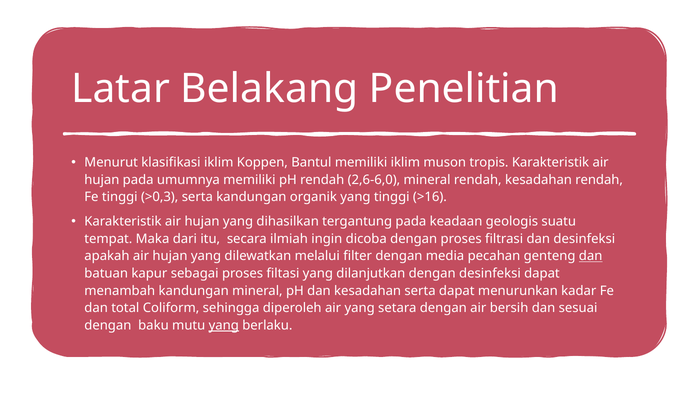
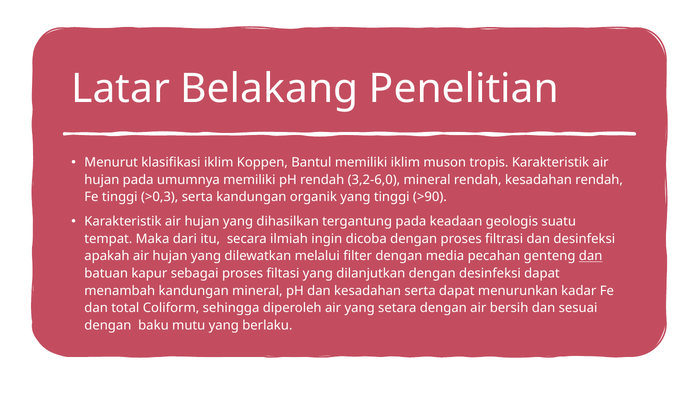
2,6-6,0: 2,6-6,0 -> 3,2-6,0
>16: >16 -> >90
yang at (224, 325) underline: present -> none
